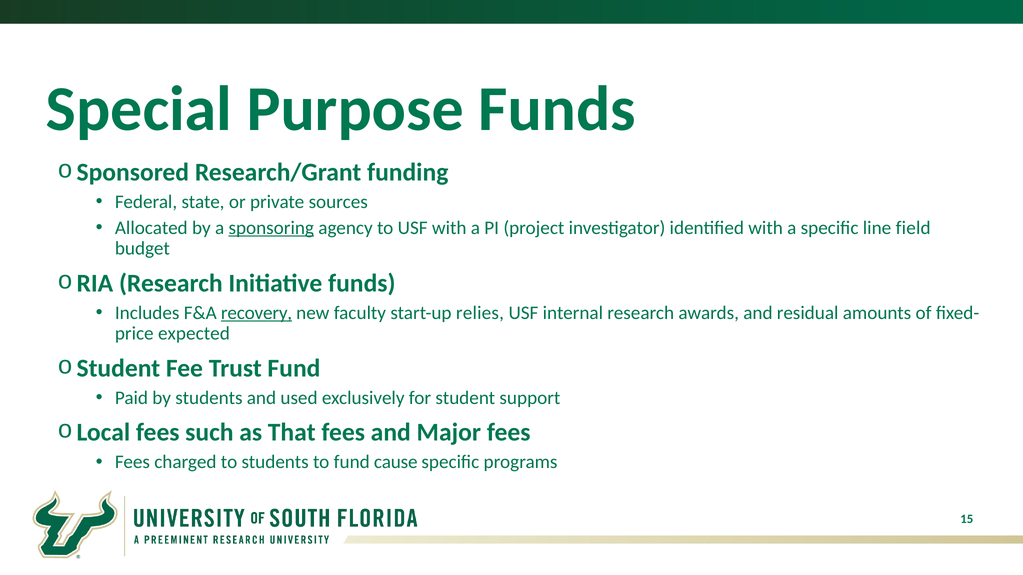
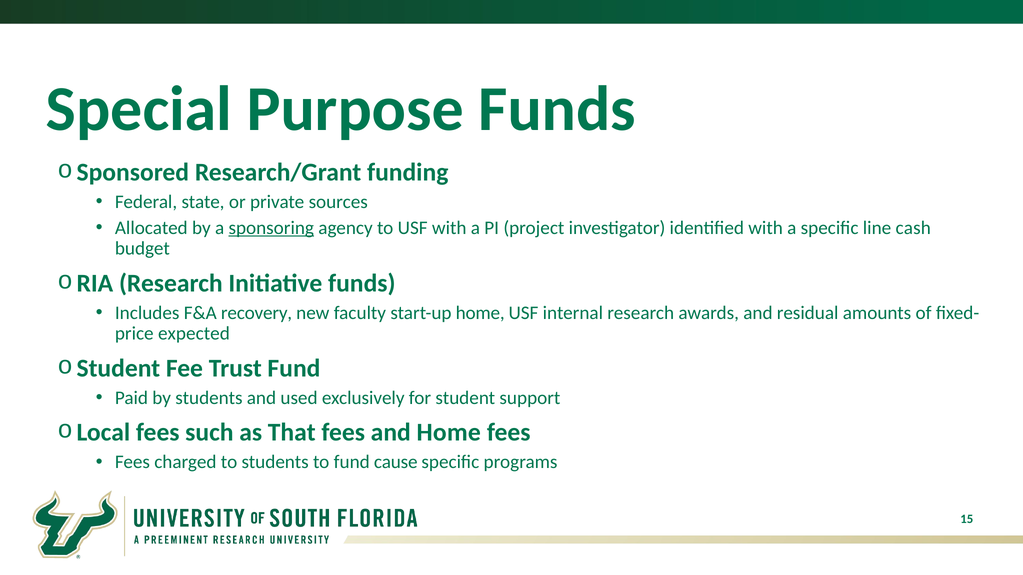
field: field -> cash
recovery underline: present -> none
start-up relies: relies -> home
and Major: Major -> Home
